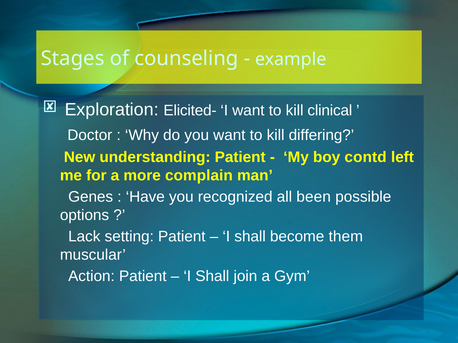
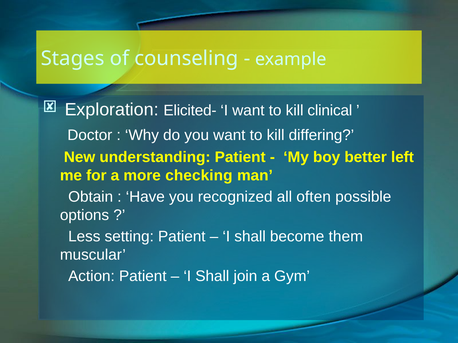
contd: contd -> better
complain: complain -> checking
Genes: Genes -> Obtain
been: been -> often
Lack: Lack -> Less
